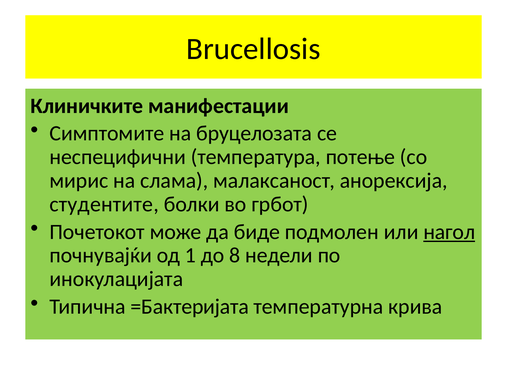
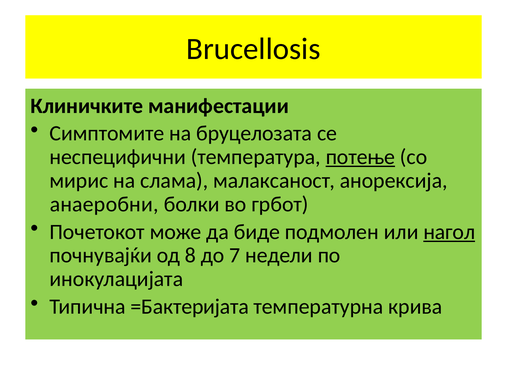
потење underline: none -> present
студентите: студентите -> анаеробни
1: 1 -> 8
8: 8 -> 7
